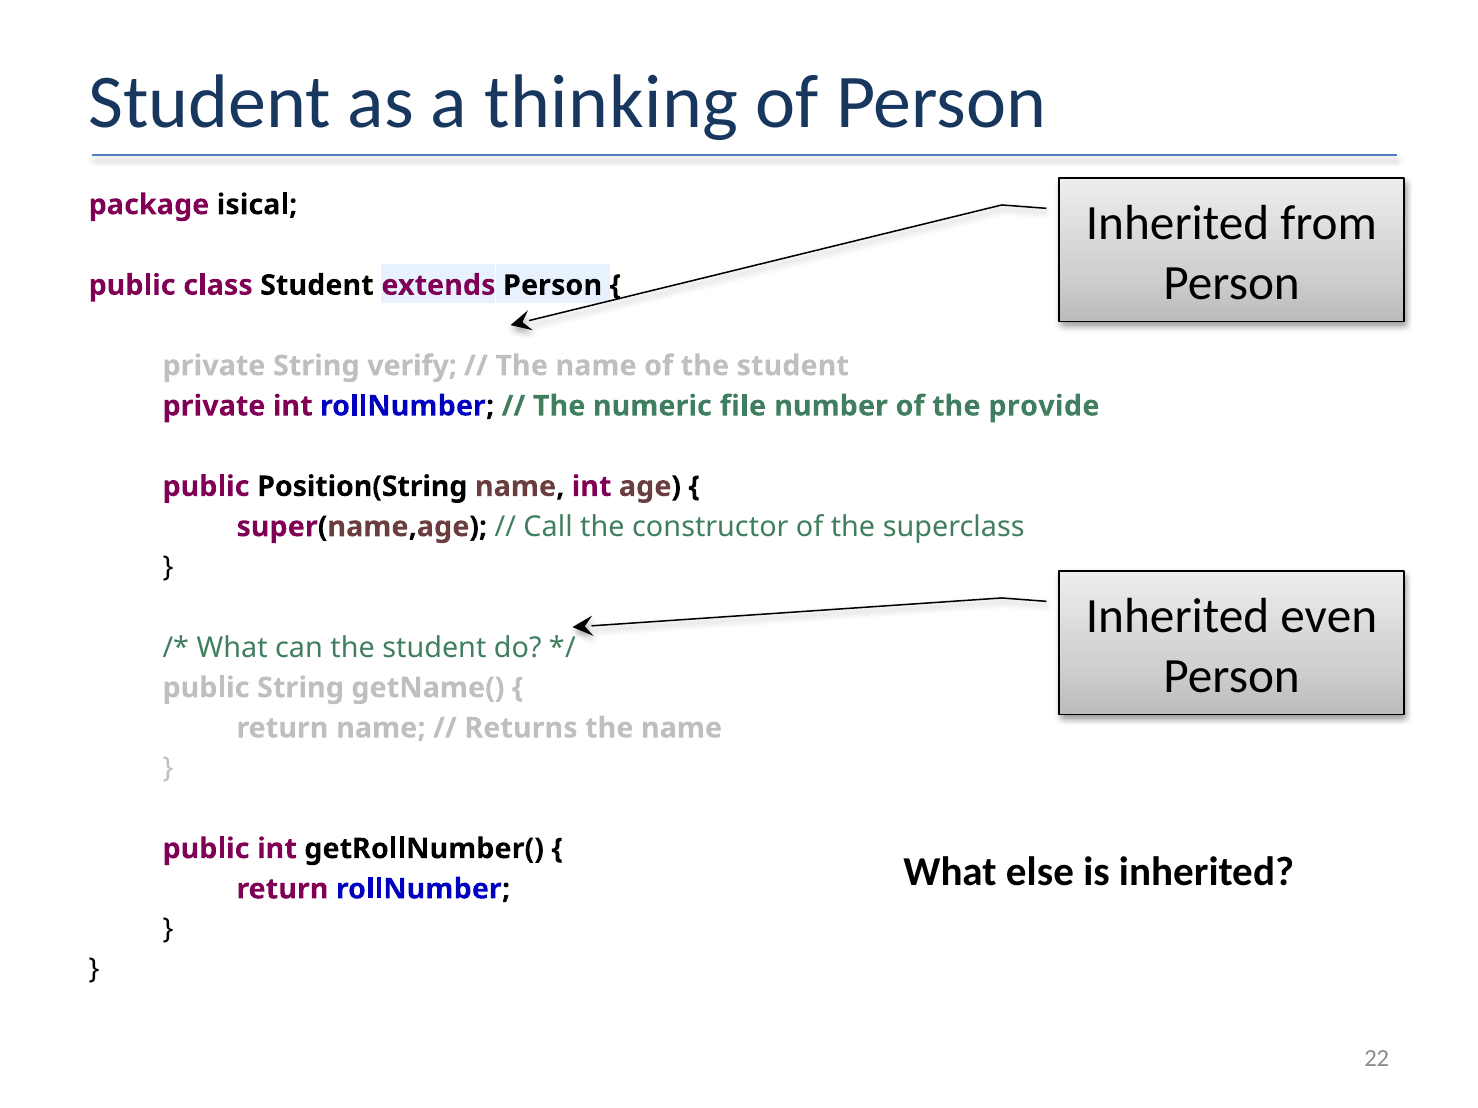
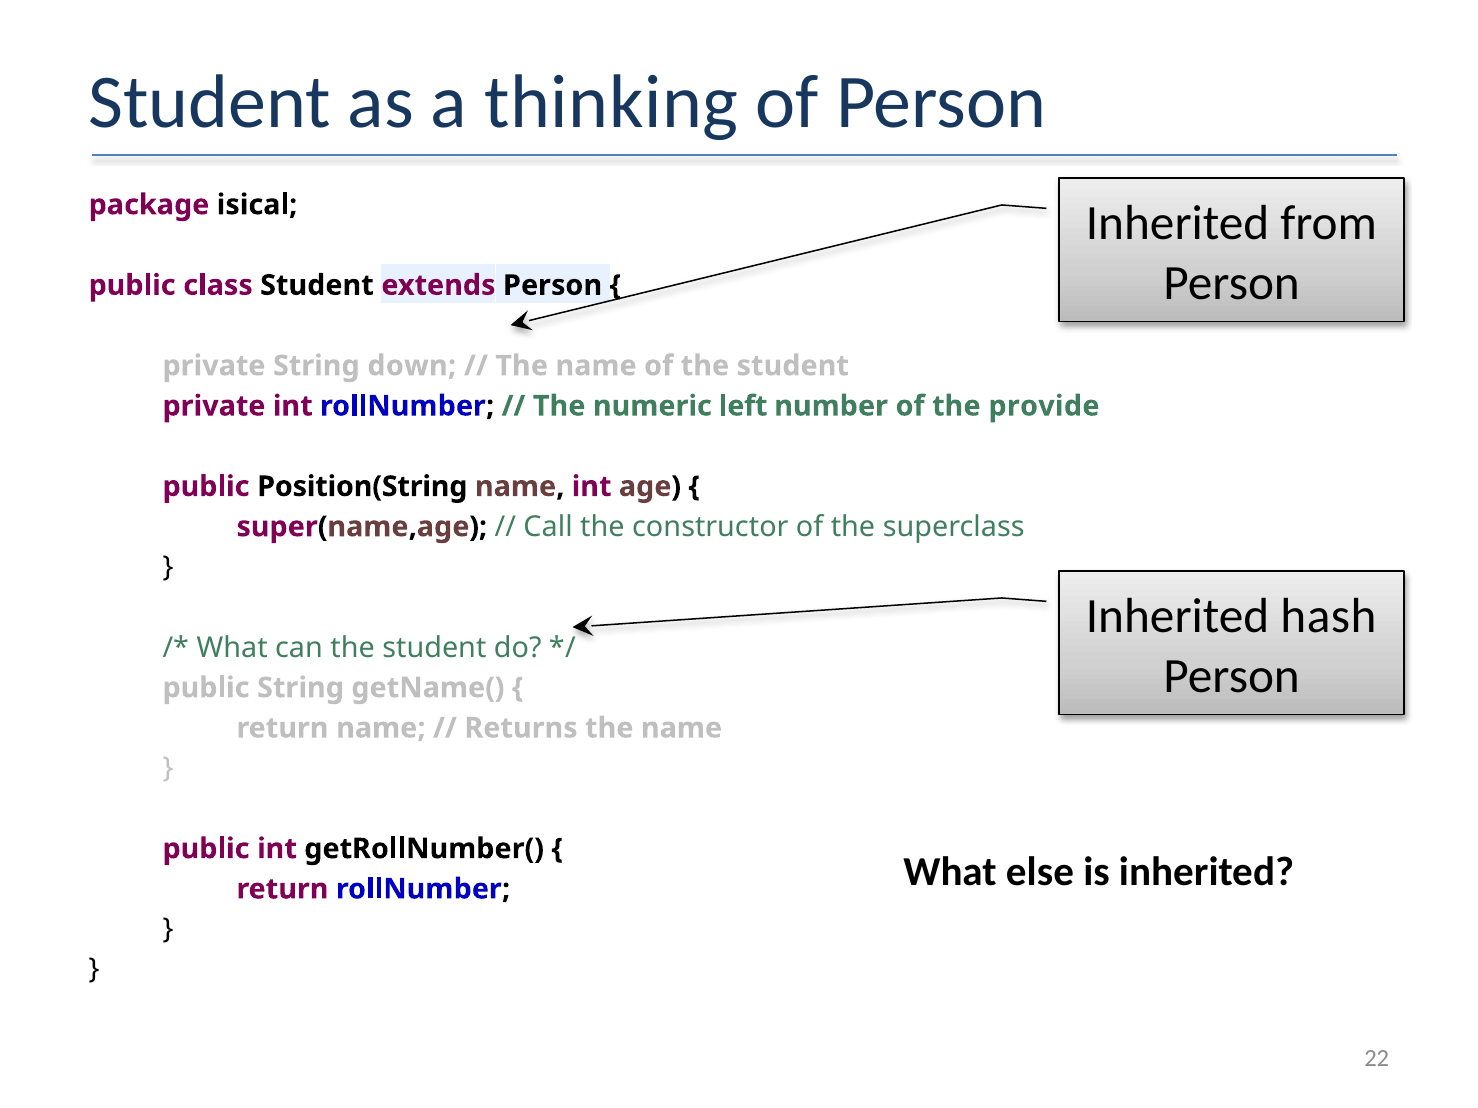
verify: verify -> down
file: file -> left
even: even -> hash
